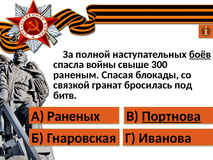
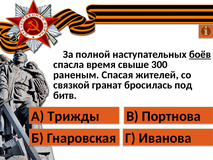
войны: войны -> время
блокады: блокады -> жителей
Раненых: Раненых -> Трижды
Портнова underline: present -> none
